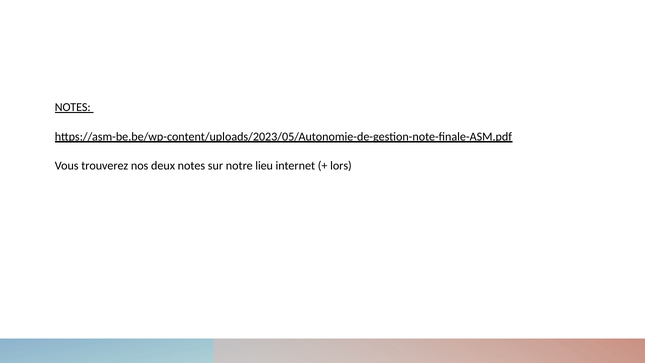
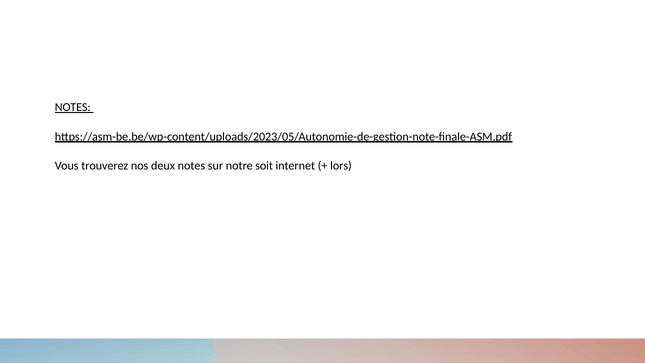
lieu: lieu -> soit
